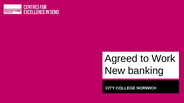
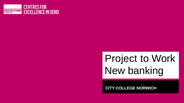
Agreed: Agreed -> Project
